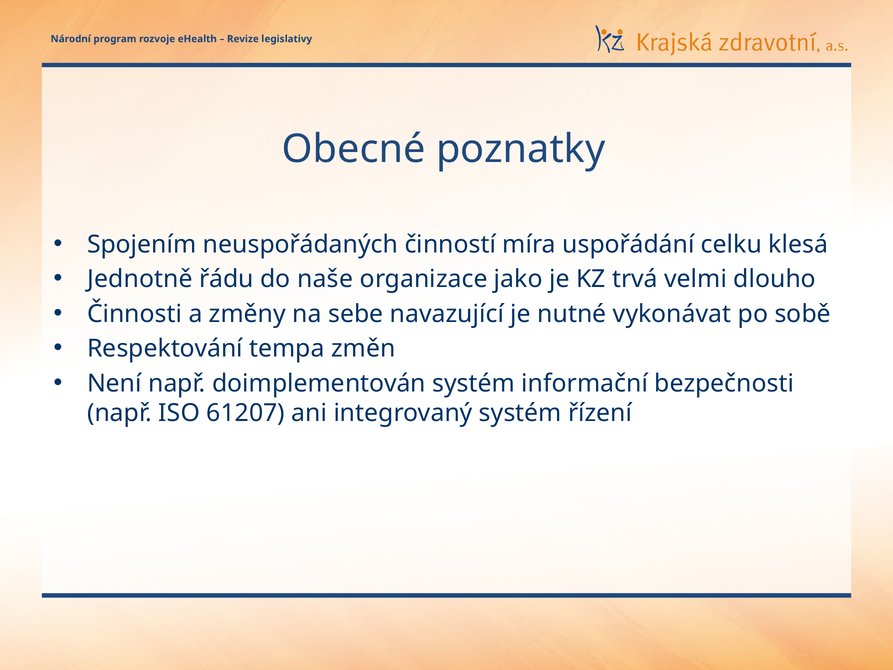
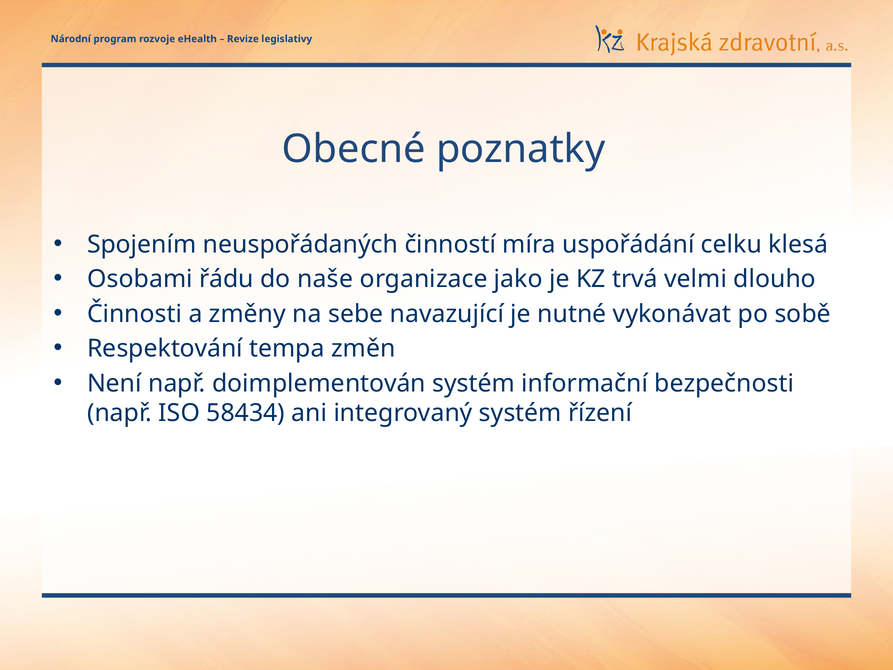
Jednotně: Jednotně -> Osobami
61207: 61207 -> 58434
